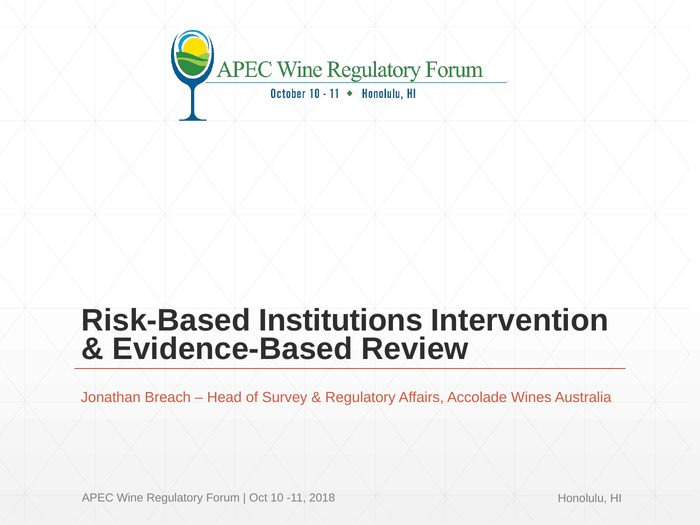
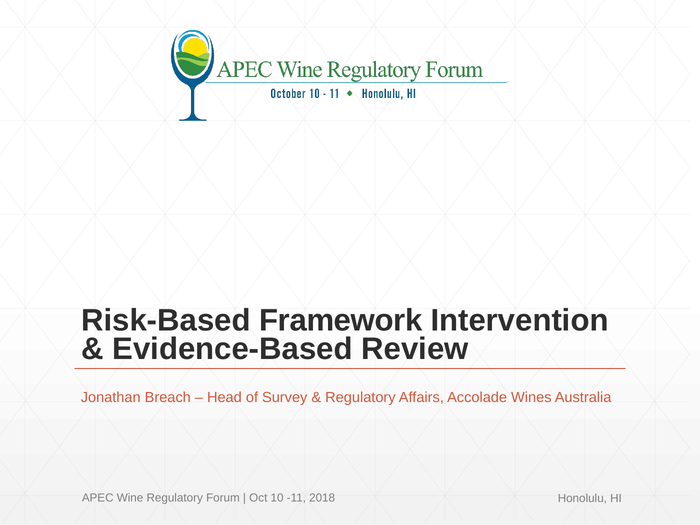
Institutions: Institutions -> Framework
